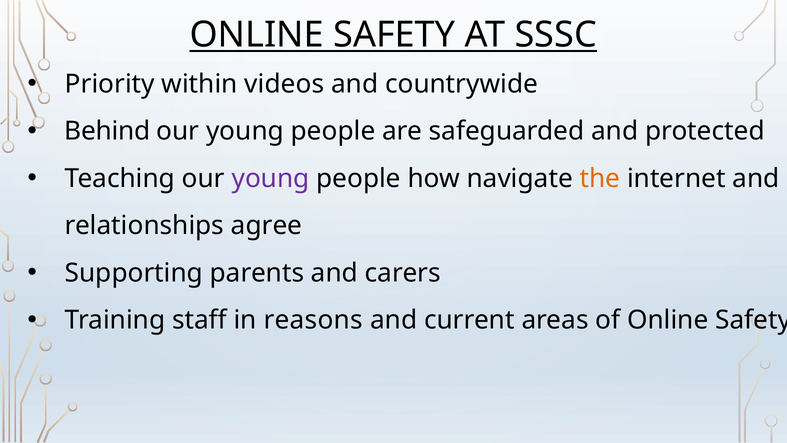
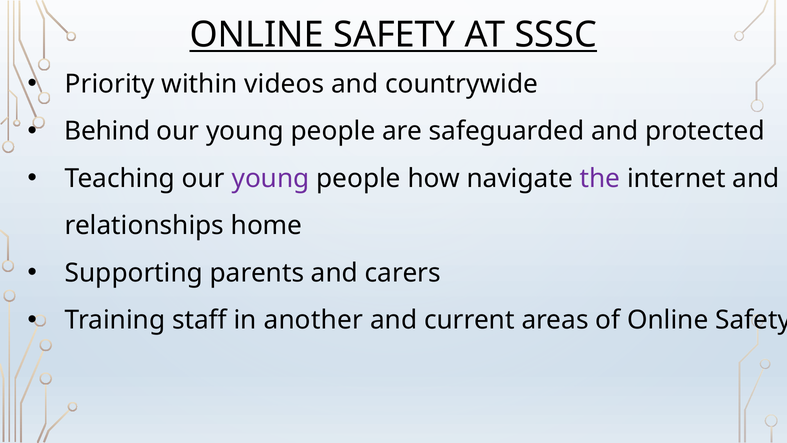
the colour: orange -> purple
agree: agree -> home
reasons: reasons -> another
